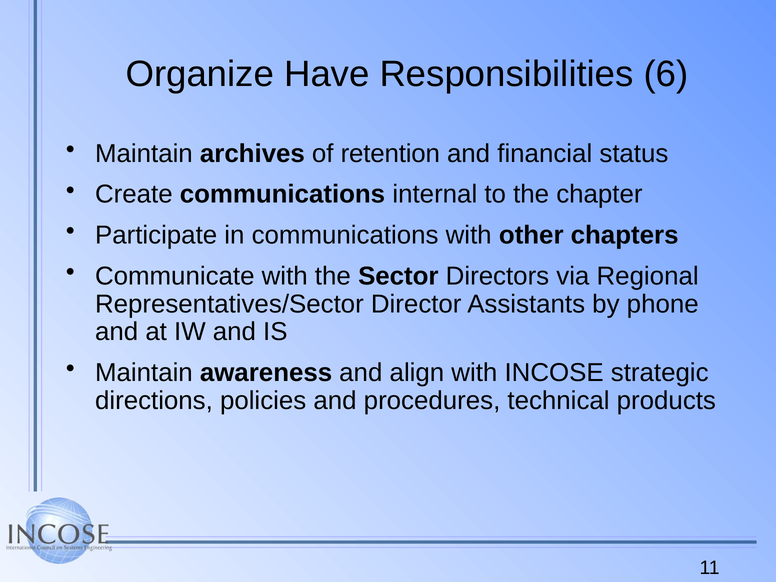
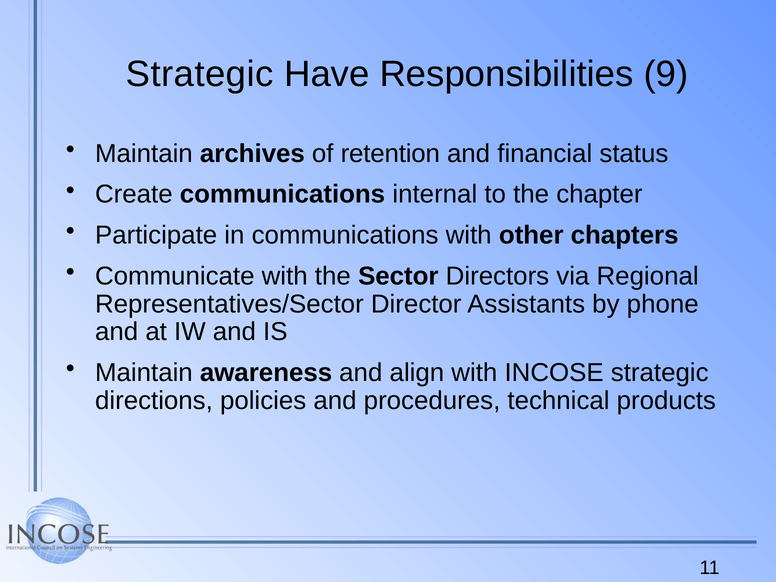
Organize at (200, 74): Organize -> Strategic
6: 6 -> 9
